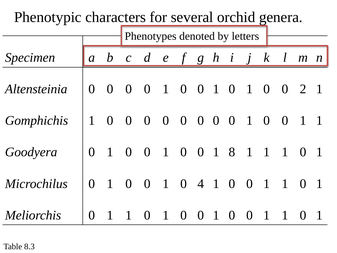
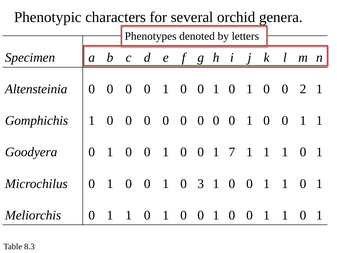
8: 8 -> 7
4: 4 -> 3
